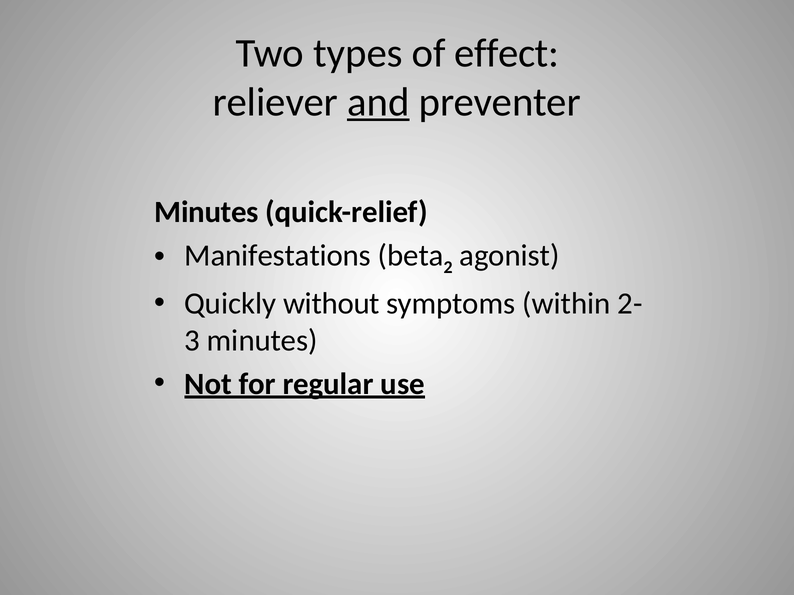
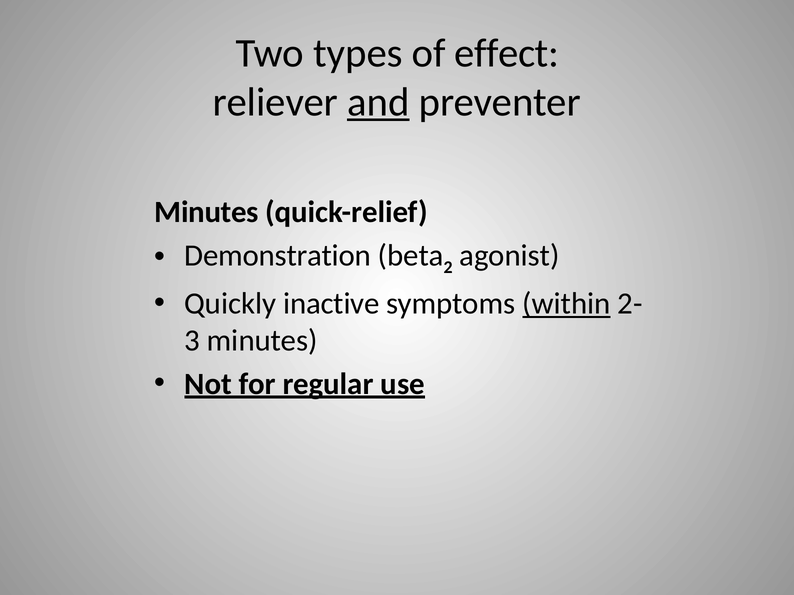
Manifestations: Manifestations -> Demonstration
without: without -> inactive
within underline: none -> present
